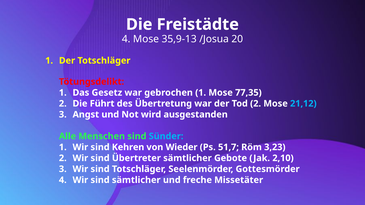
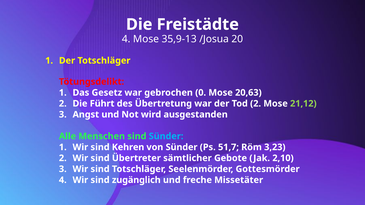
gebrochen 1: 1 -> 0
77,35: 77,35 -> 20,63
21,12 colour: light blue -> light green
von Wieder: Wieder -> Sünder
sind sämtlicher: sämtlicher -> zugänglich
